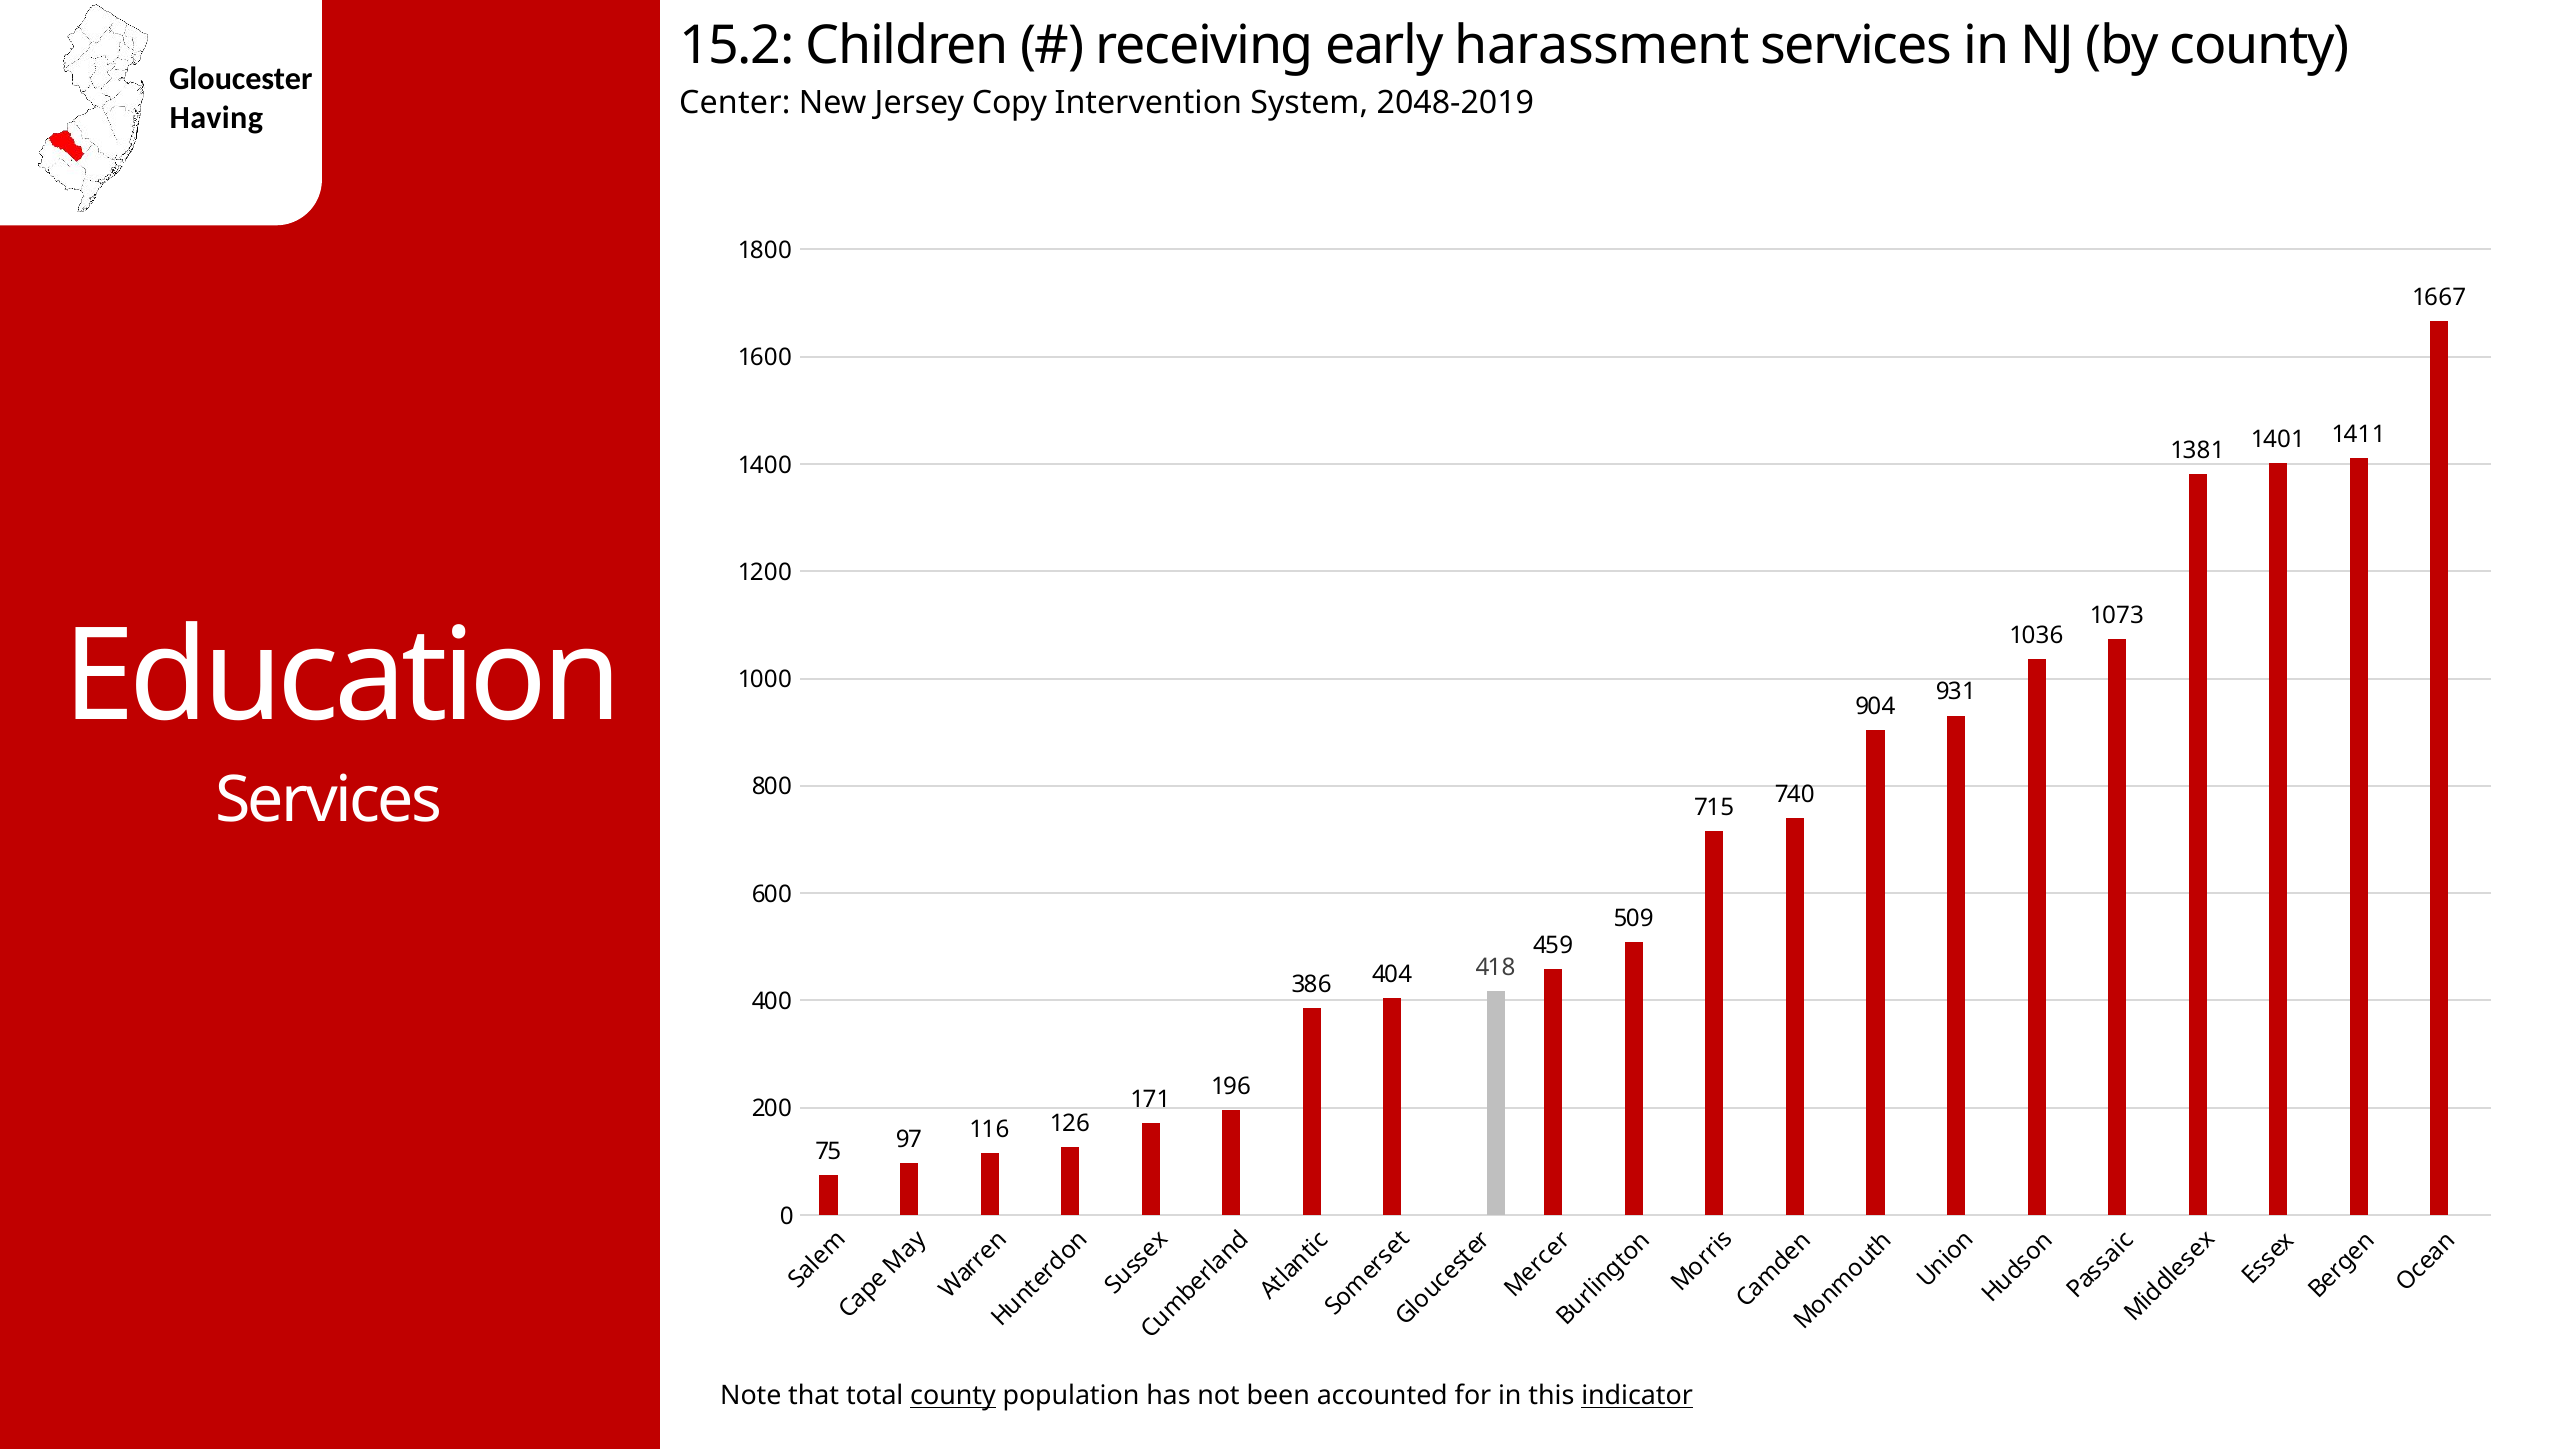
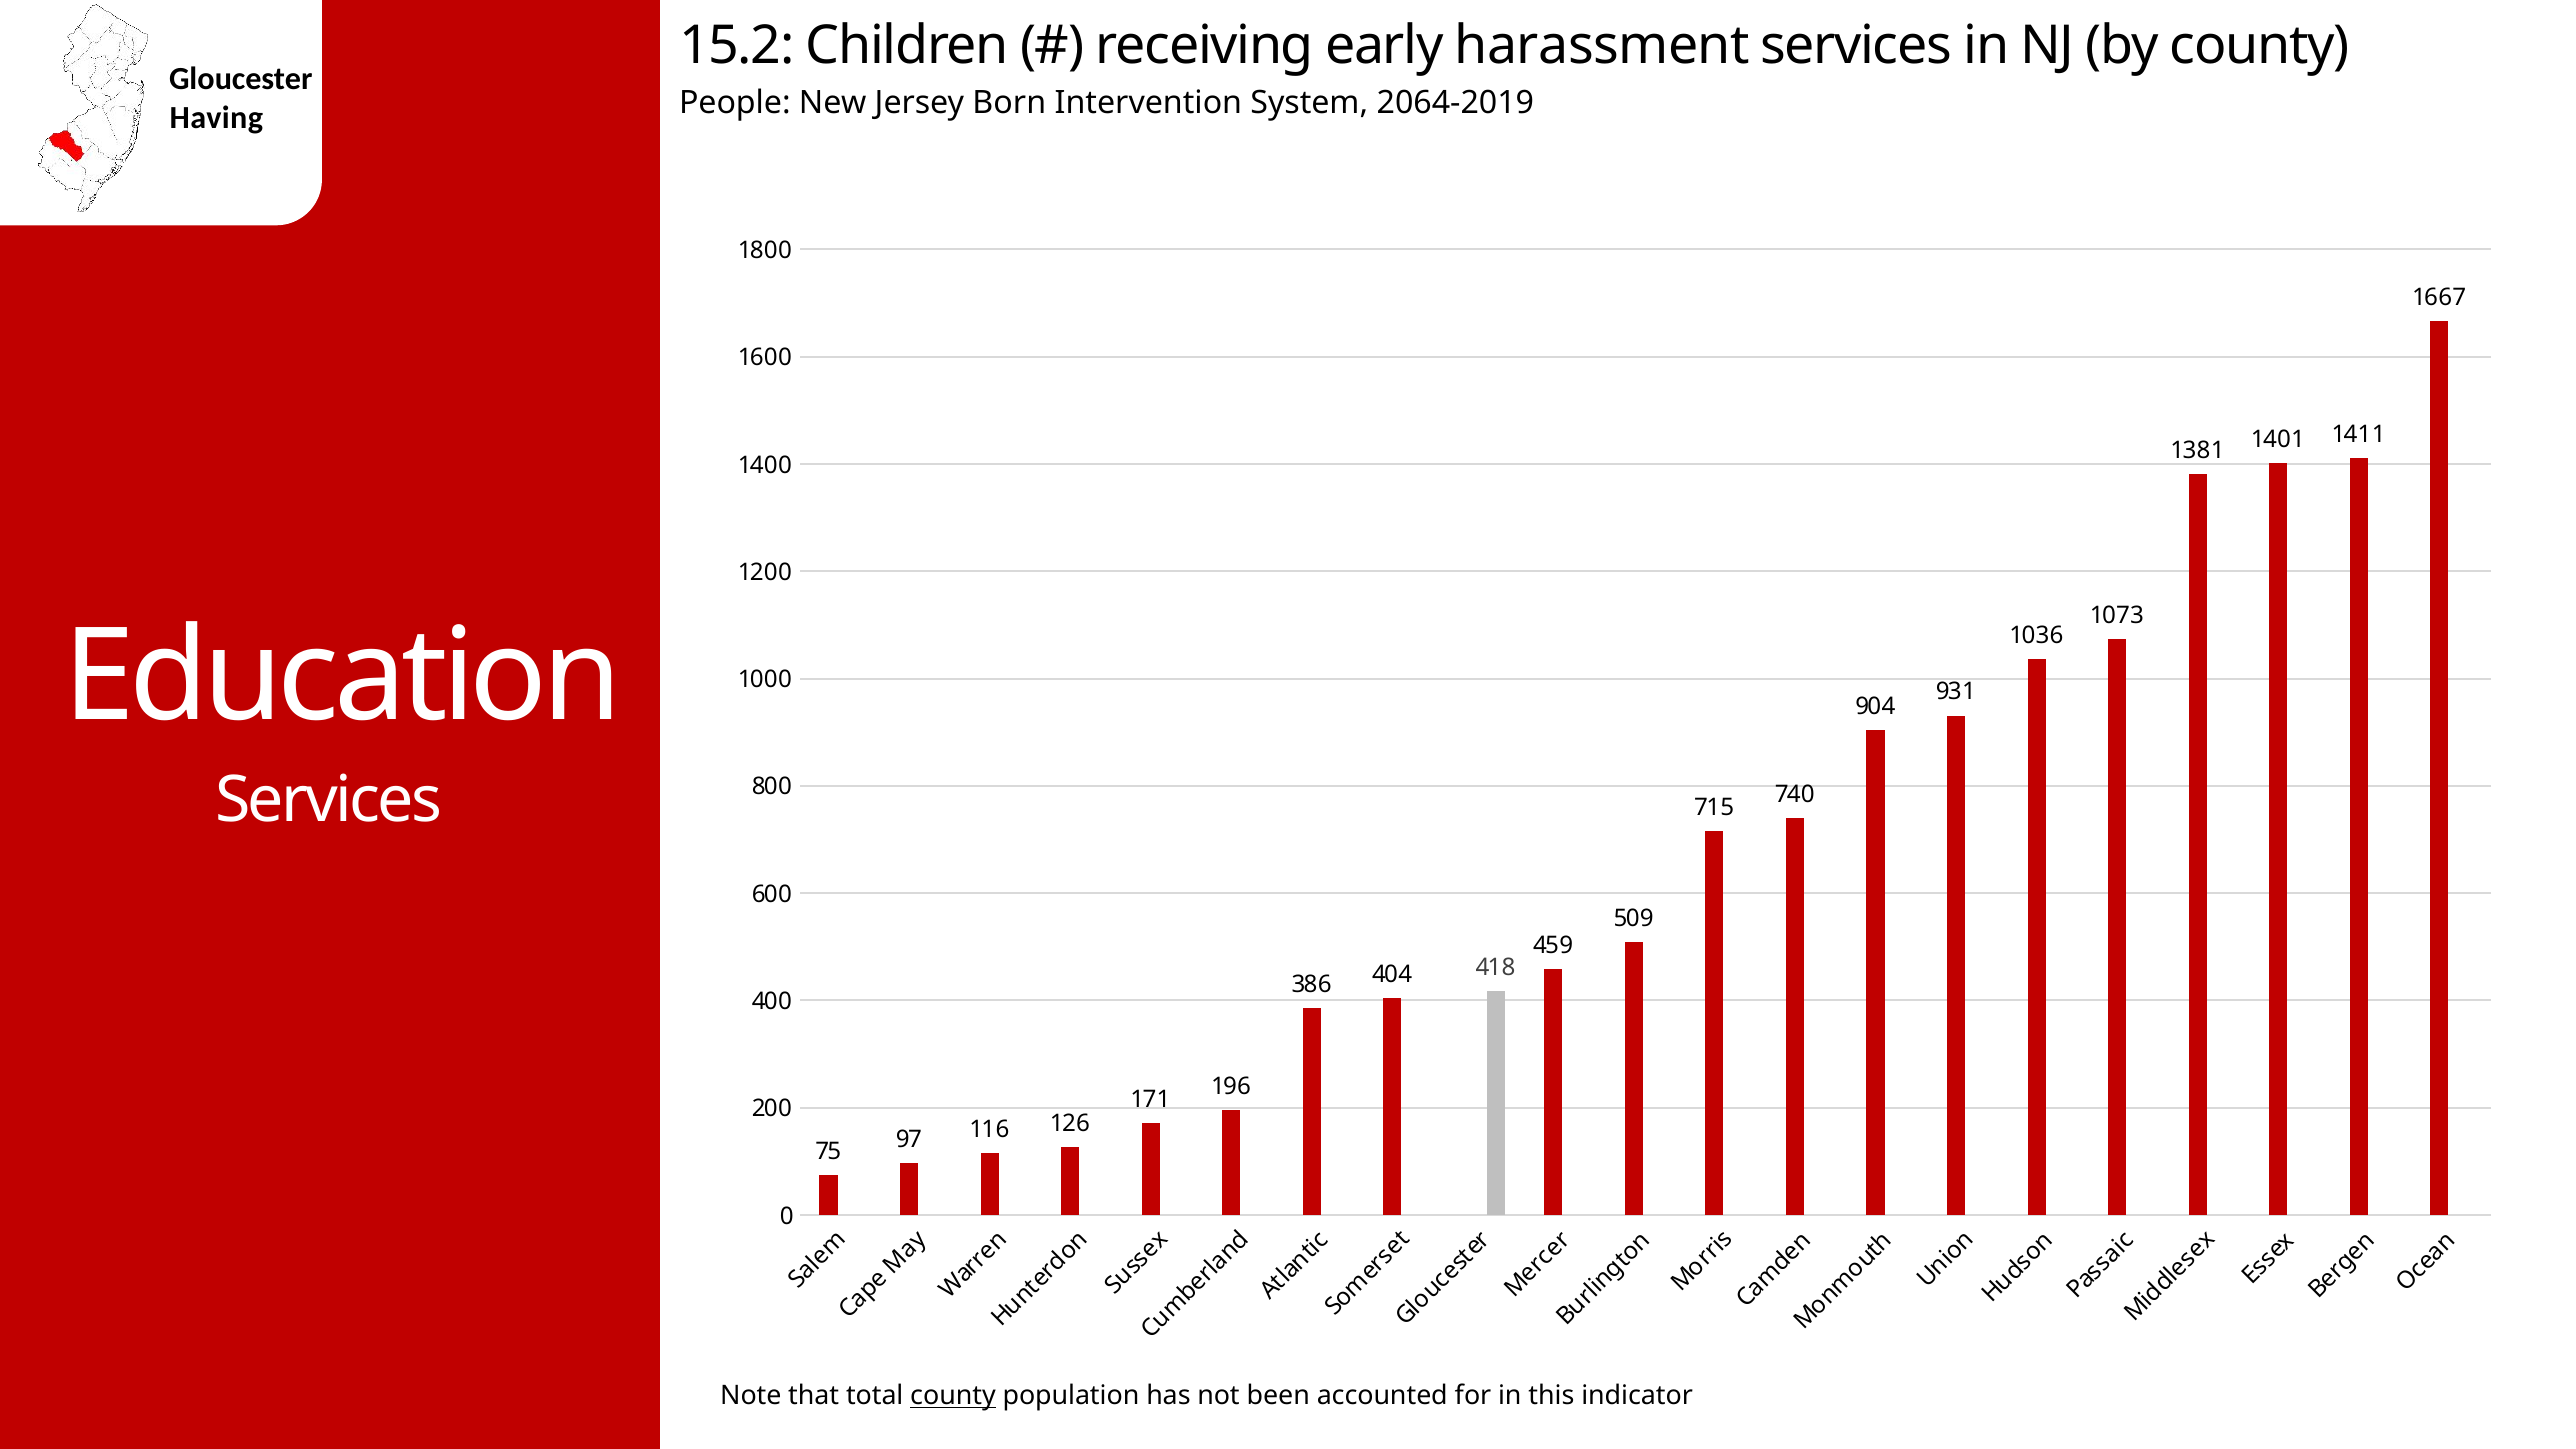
Center: Center -> People
Copy: Copy -> Born
2048-2019: 2048-2019 -> 2064-2019
indicator underline: present -> none
